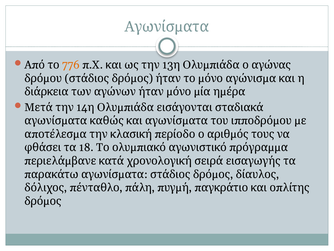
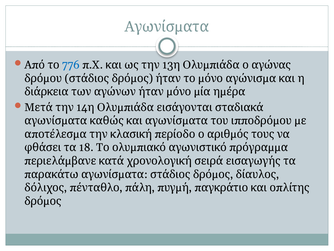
776 colour: orange -> blue
